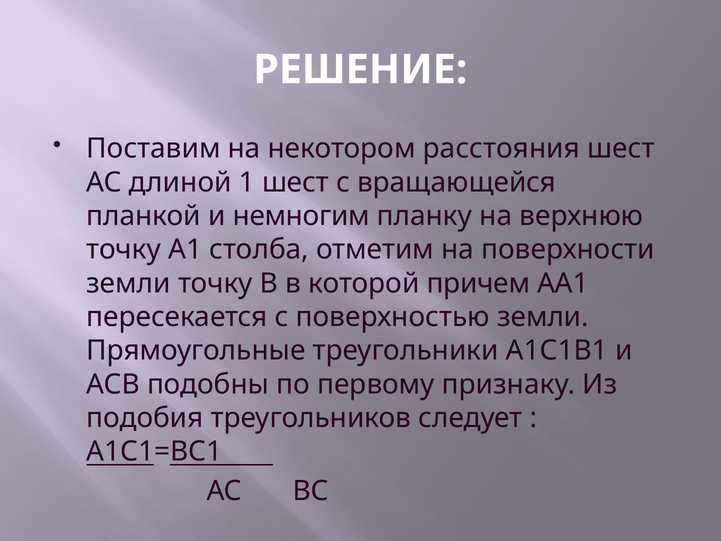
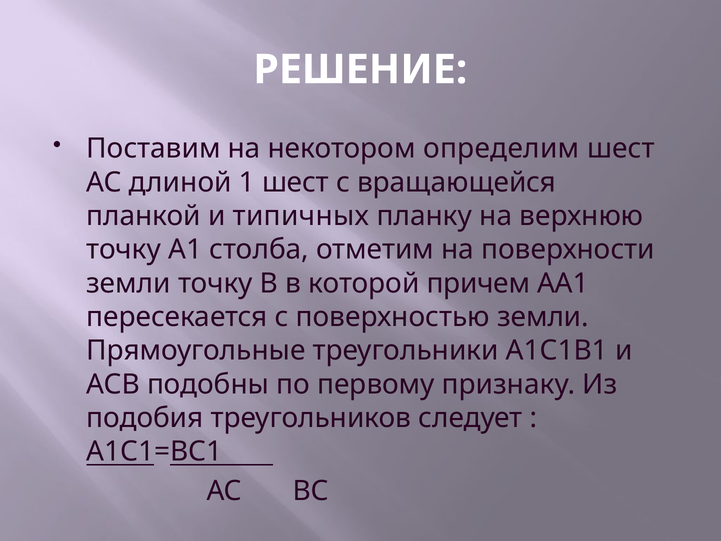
расстояния: расстояния -> определим
немногим: немногим -> типичных
